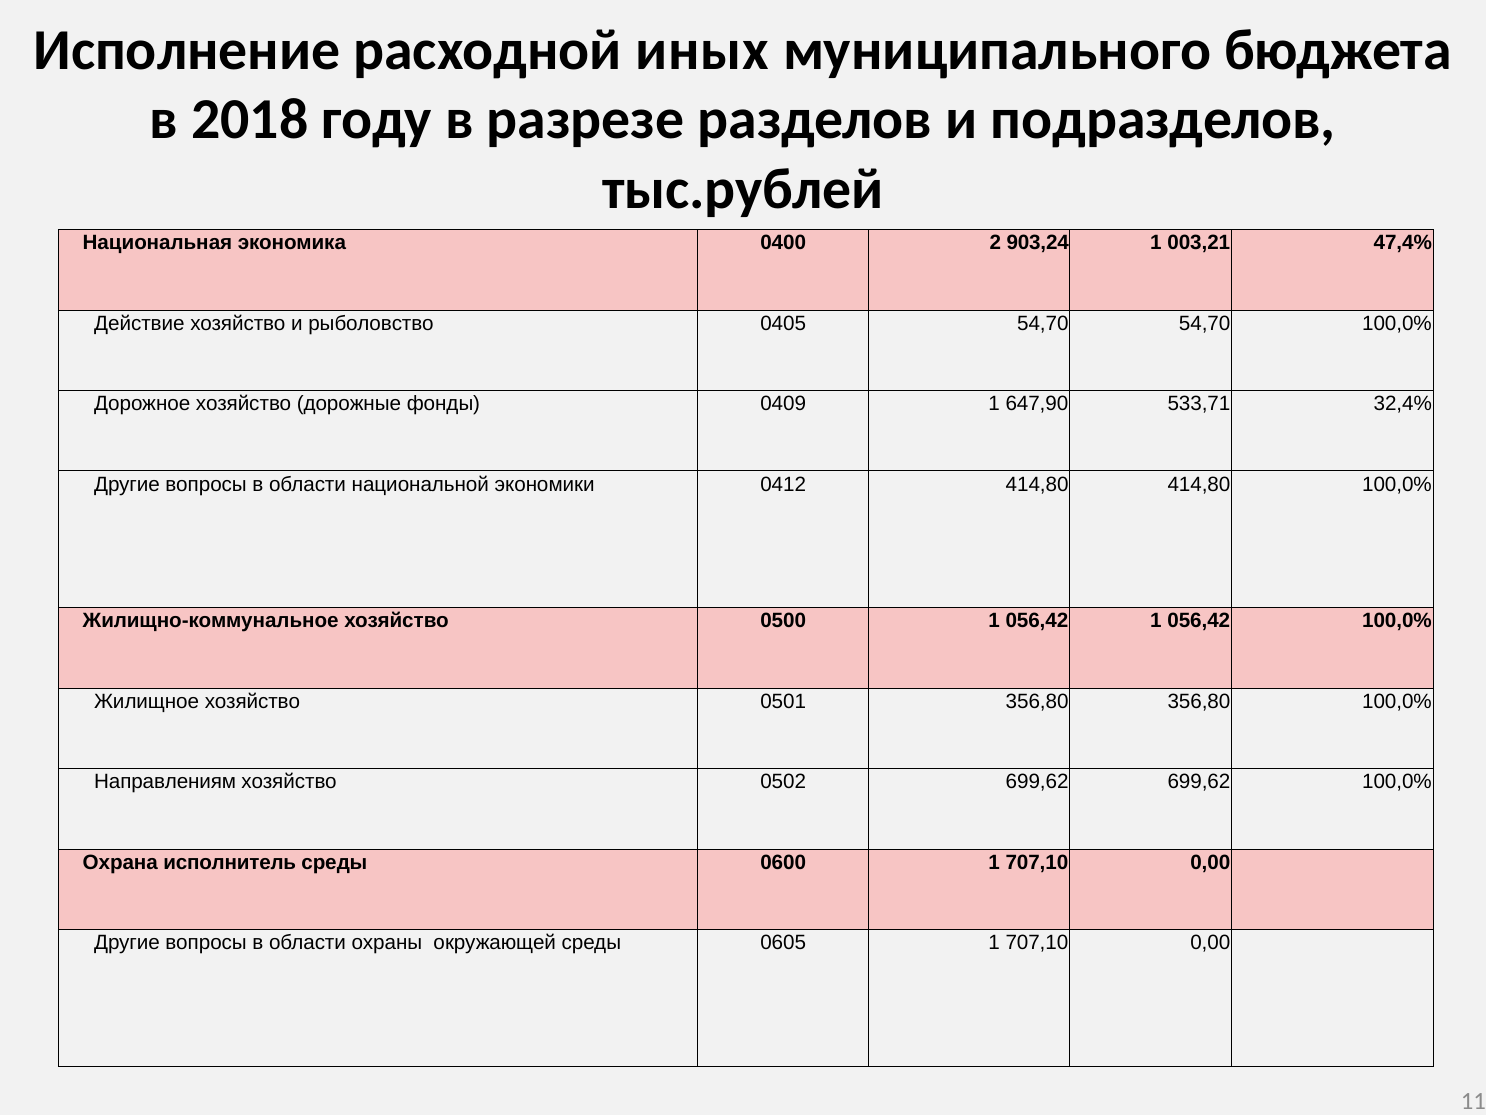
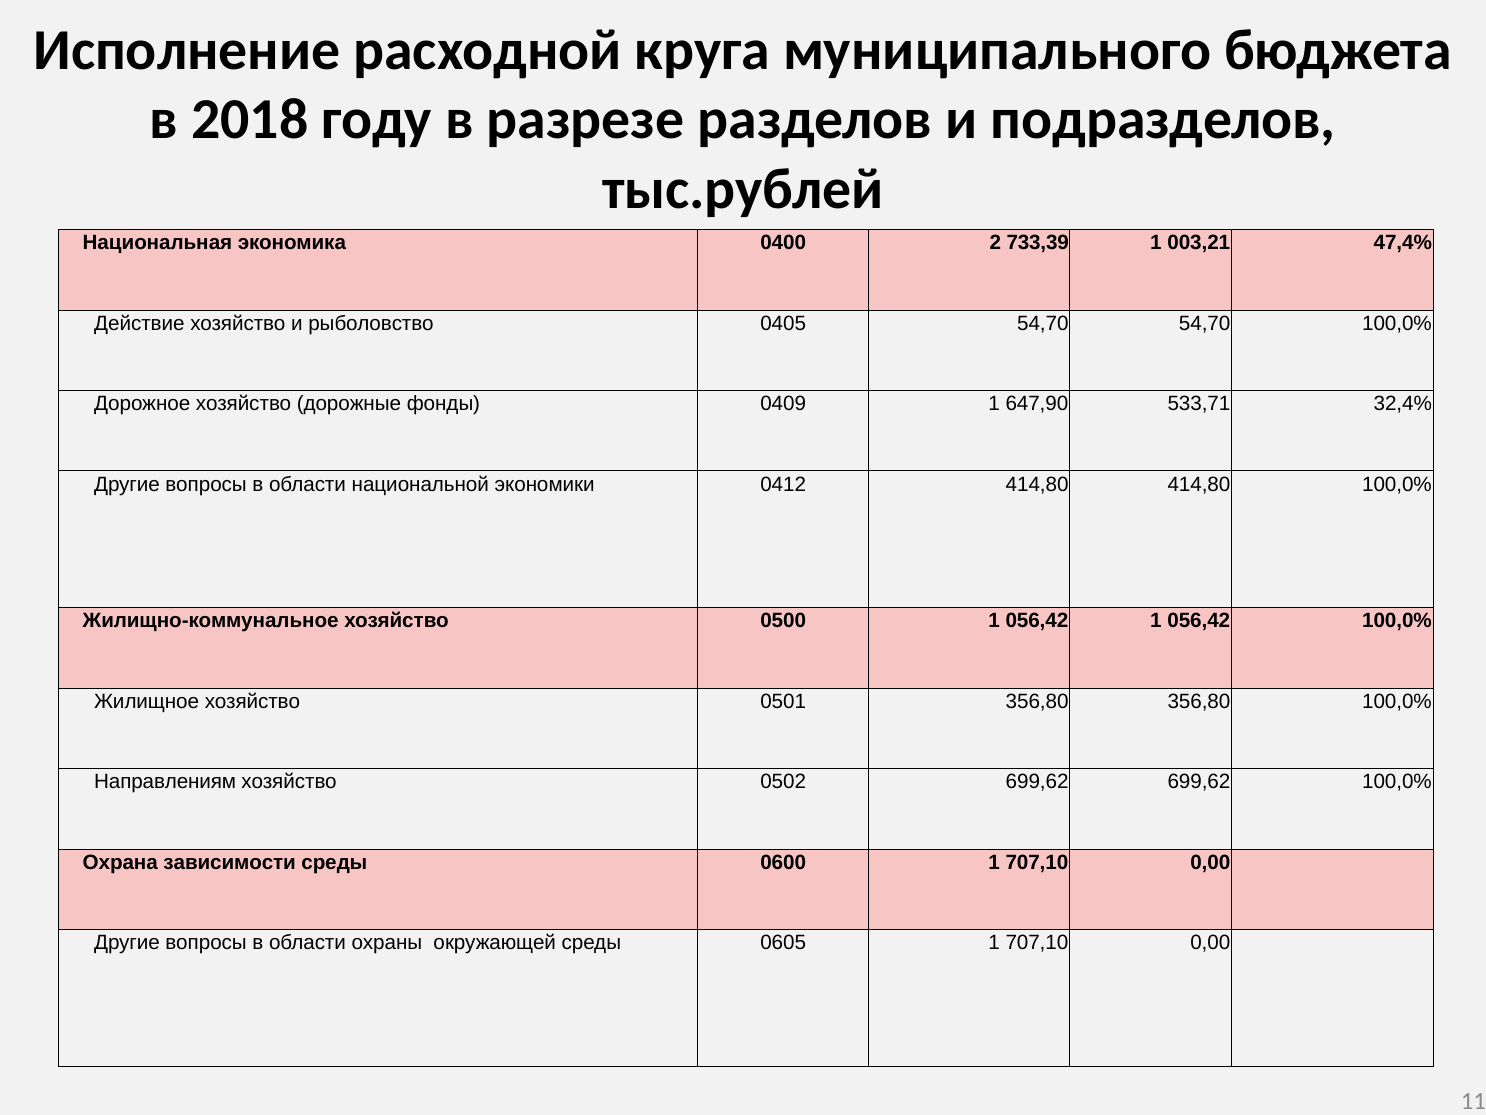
иных: иных -> круга
903,24: 903,24 -> 733,39
исполнитель: исполнитель -> зависимости
